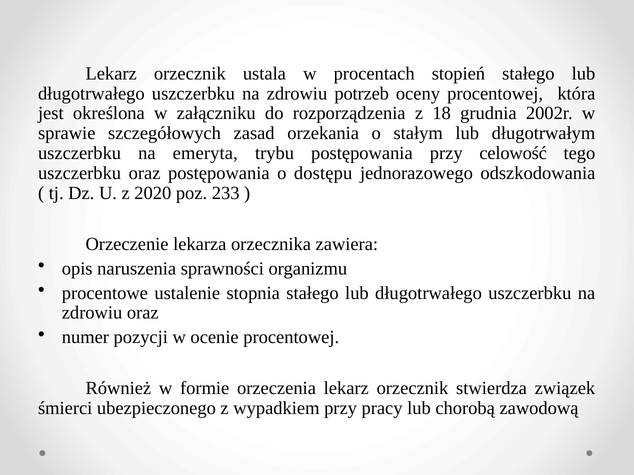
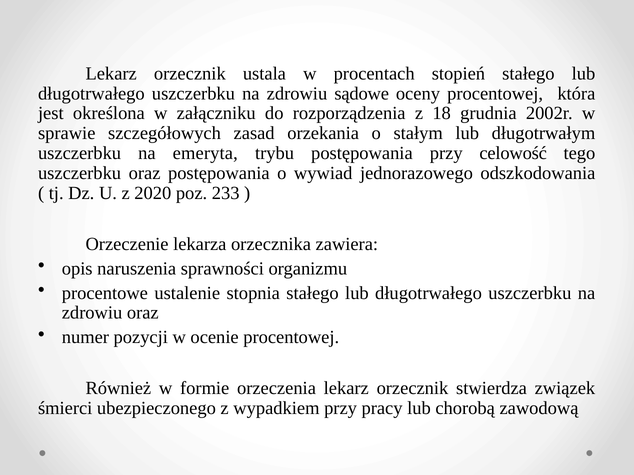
potrzeb: potrzeb -> sądowe
dostępu: dostępu -> wywiad
